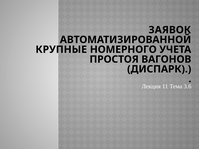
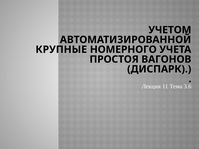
ЗАЯВОК: ЗАЯВОК -> УЧЕТОМ
